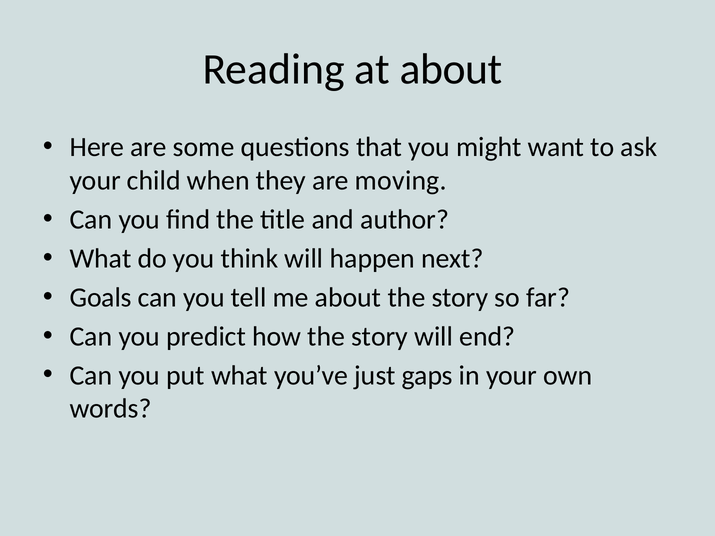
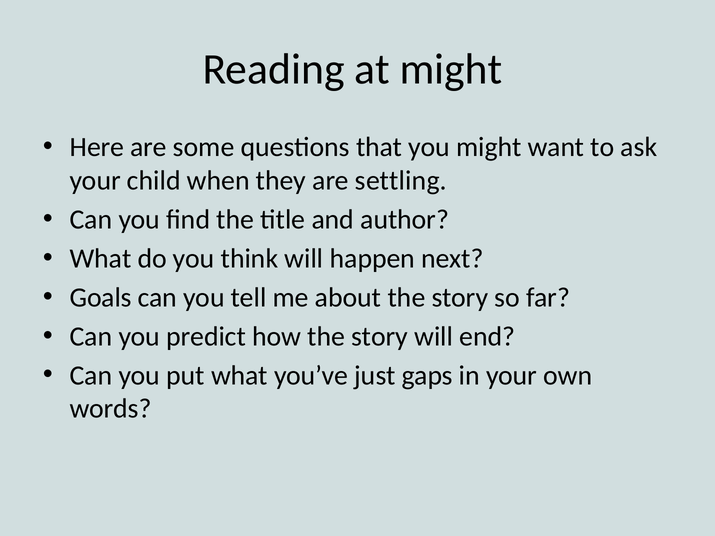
at about: about -> might
moving: moving -> settling
